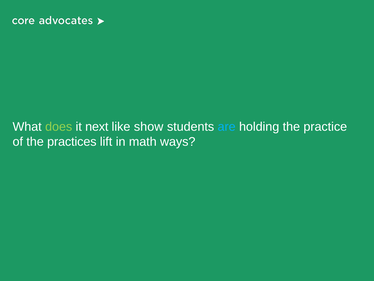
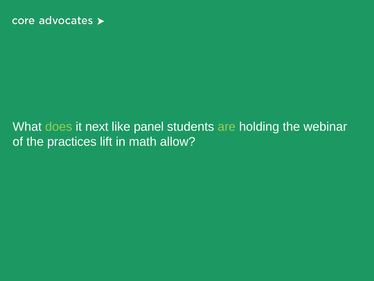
show: show -> panel
are colour: light blue -> light green
practice: practice -> webinar
ways: ways -> allow
